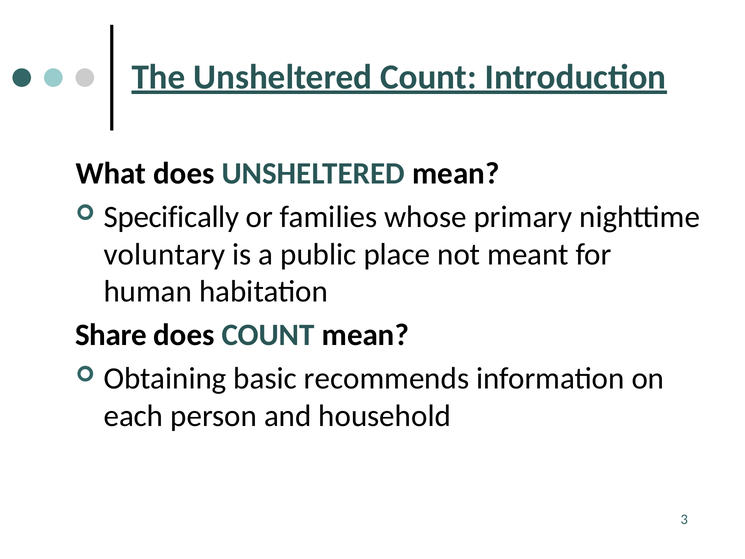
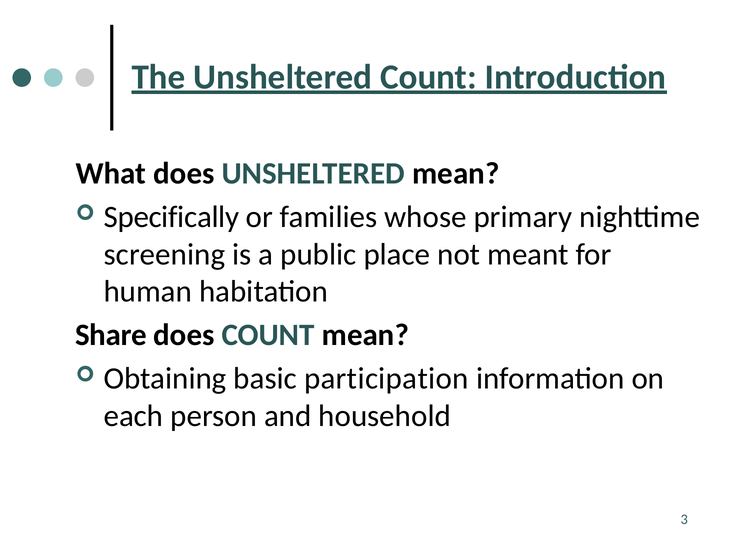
voluntary: voluntary -> screening
recommends: recommends -> participation
